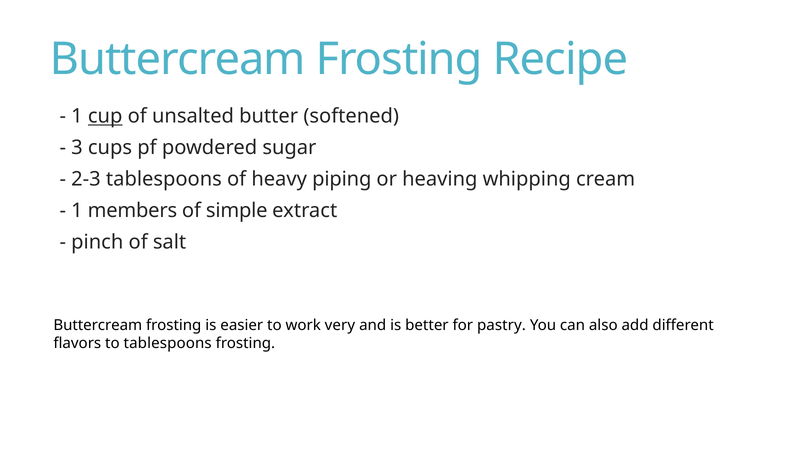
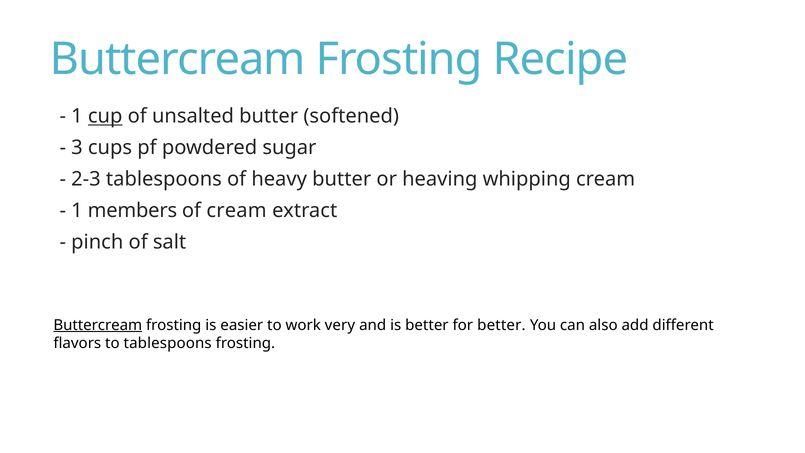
heavy piping: piping -> butter
of simple: simple -> cream
Buttercream at (98, 325) underline: none -> present
for pastry: pastry -> better
